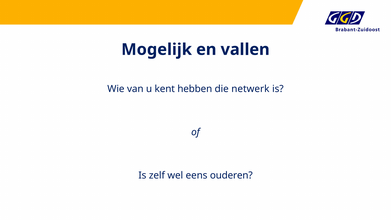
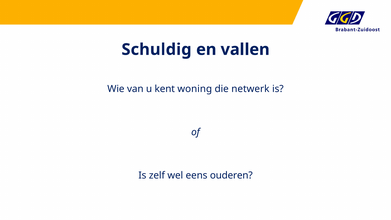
Mogelijk: Mogelijk -> Schuldig
hebben: hebben -> woning
